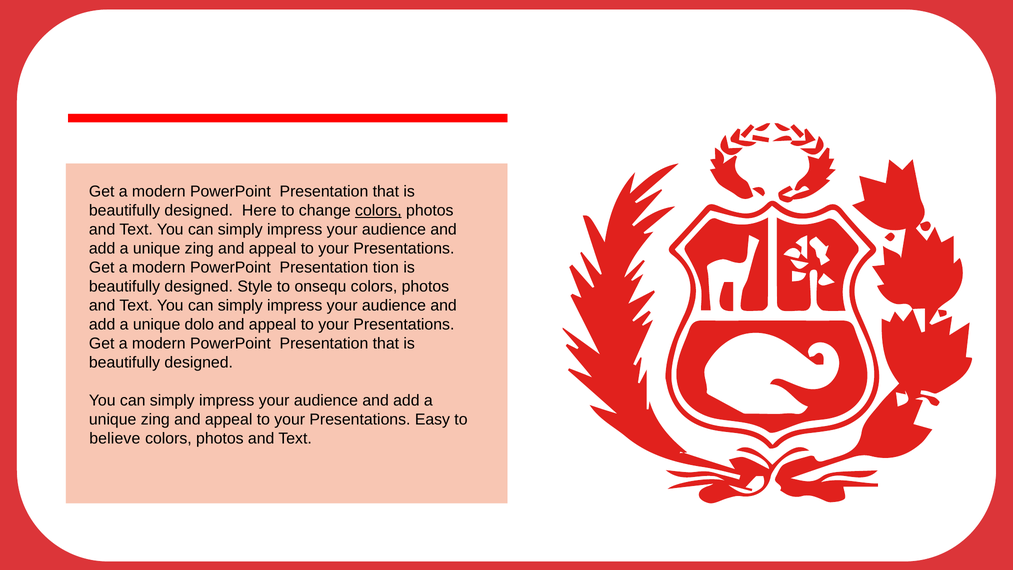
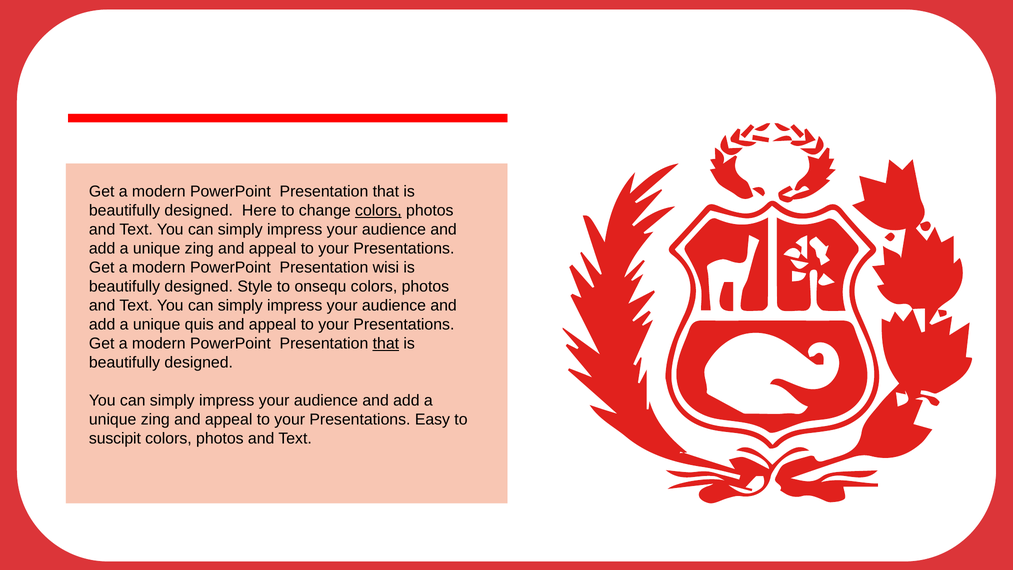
tion: tion -> wisi
dolo: dolo -> quis
that at (386, 344) underline: none -> present
believe: believe -> suscipit
